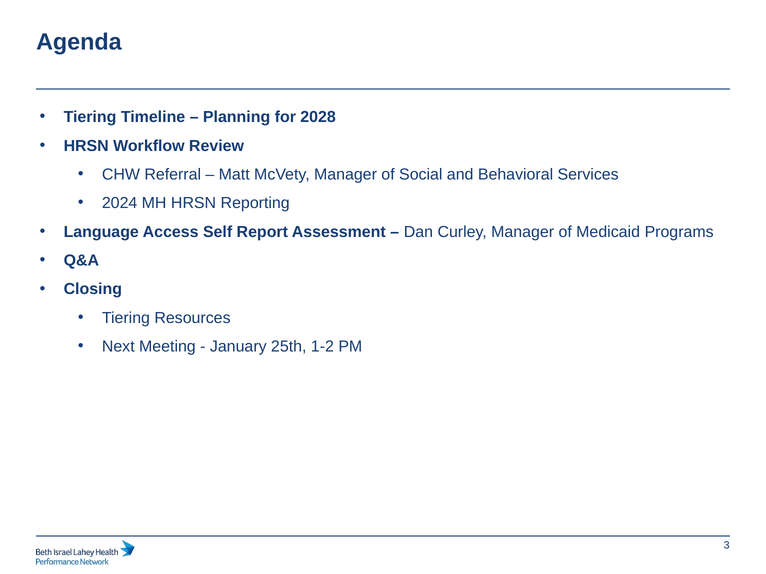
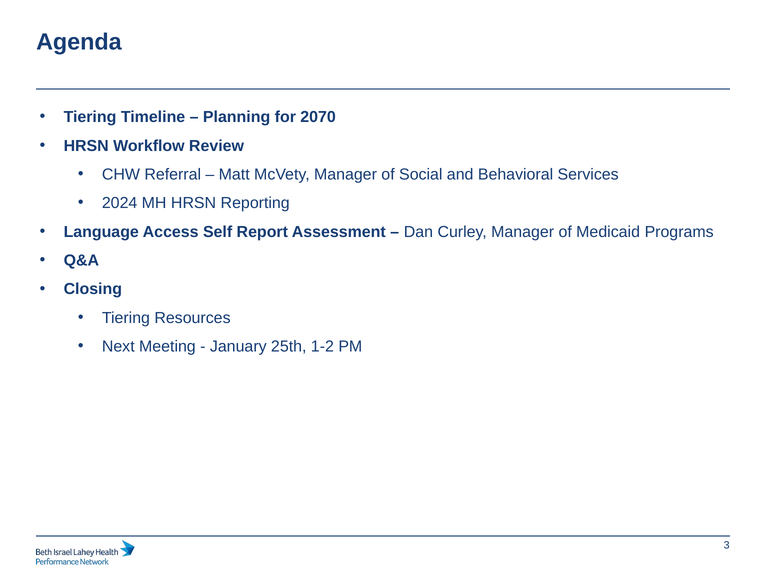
2028: 2028 -> 2070
